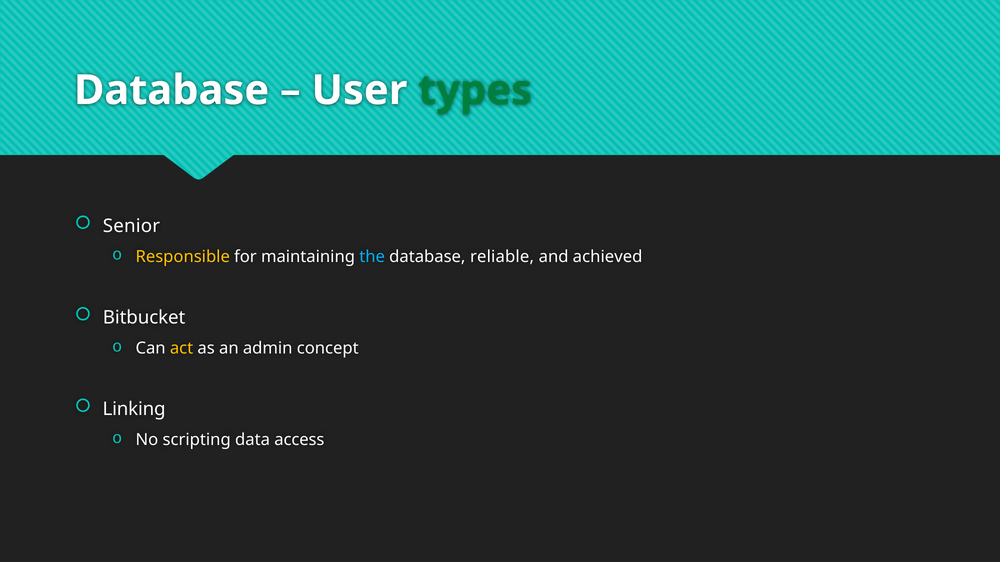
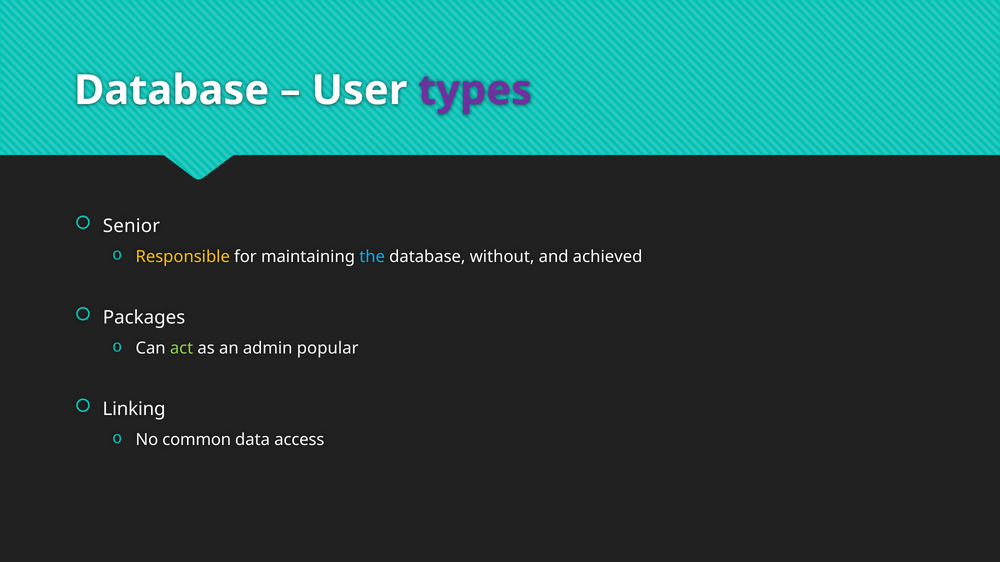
types colour: green -> purple
reliable: reliable -> without
Bitbucket: Bitbucket -> Packages
act colour: yellow -> light green
concept: concept -> popular
scripting: scripting -> common
